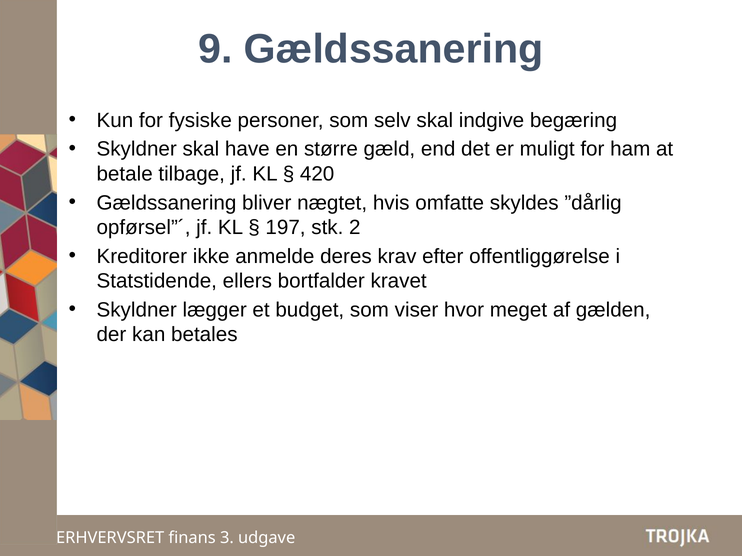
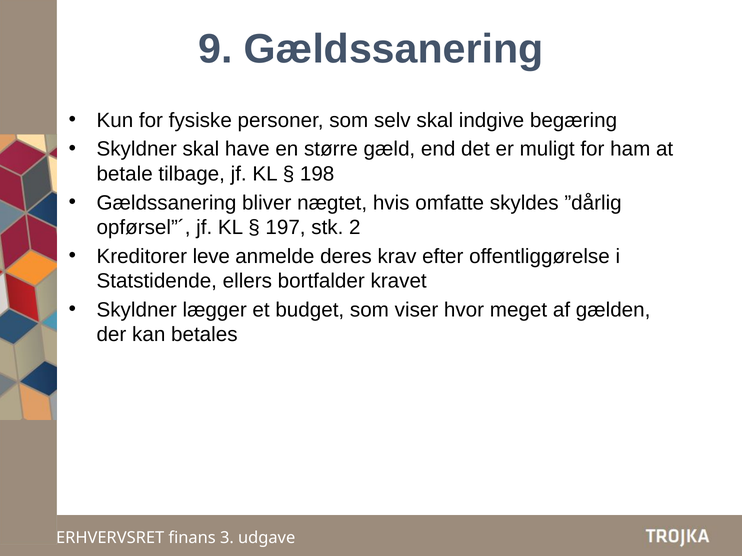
420: 420 -> 198
ikke: ikke -> leve
